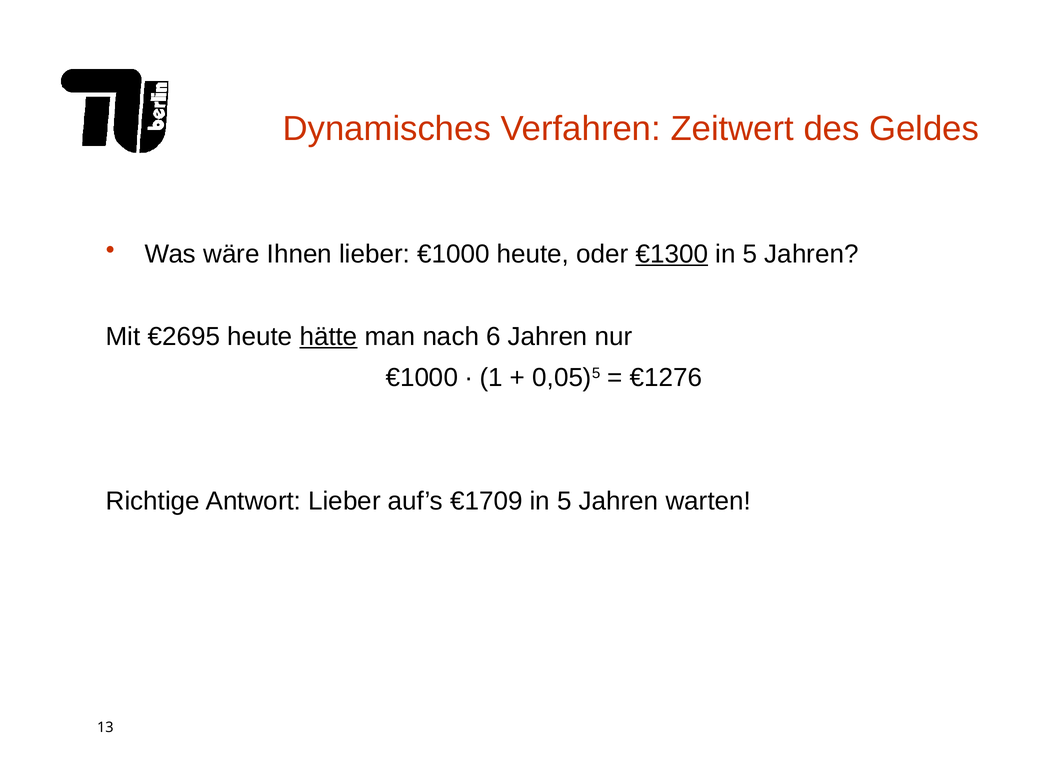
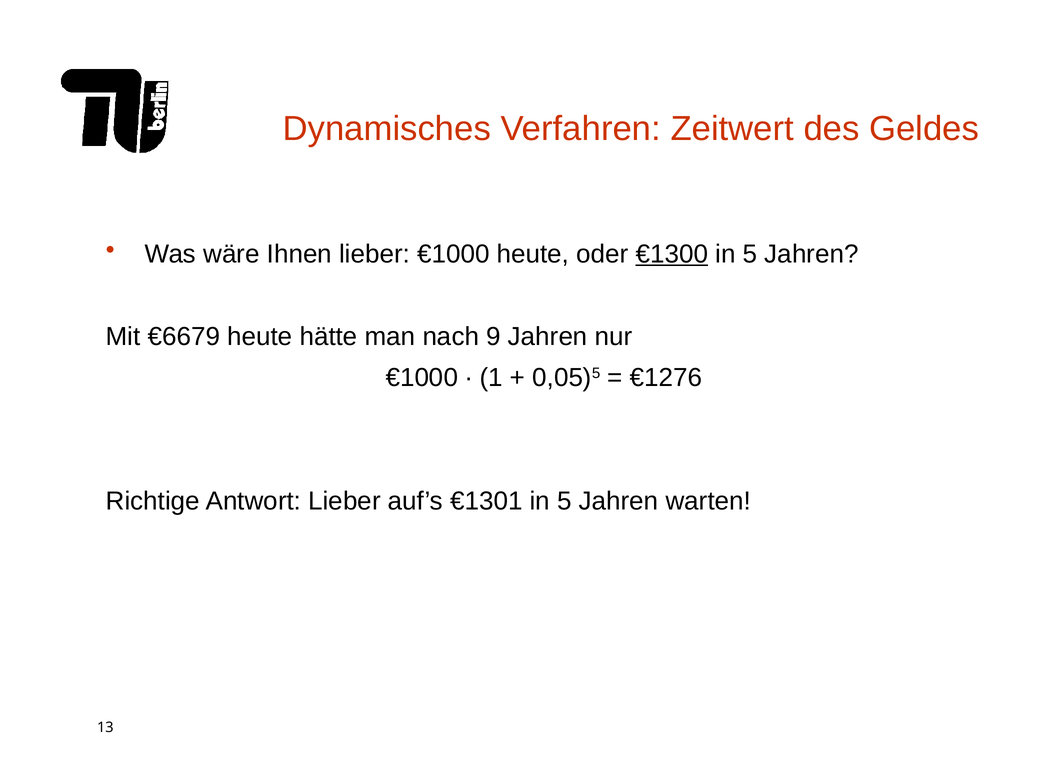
€2695: €2695 -> €6679
hätte underline: present -> none
6: 6 -> 9
€1709: €1709 -> €1301
